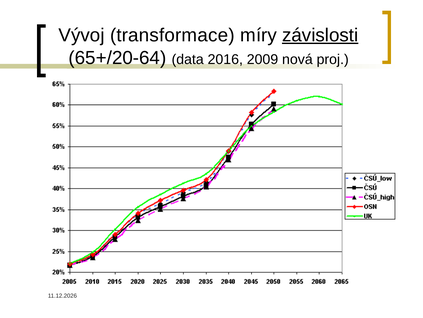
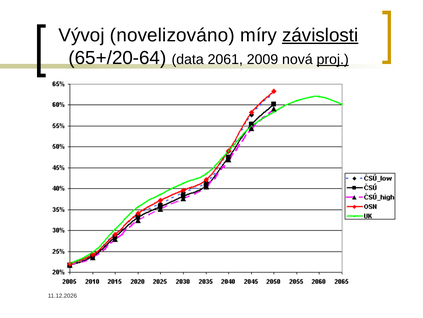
transformace: transformace -> novelizováno
2016: 2016 -> 2061
proj underline: none -> present
